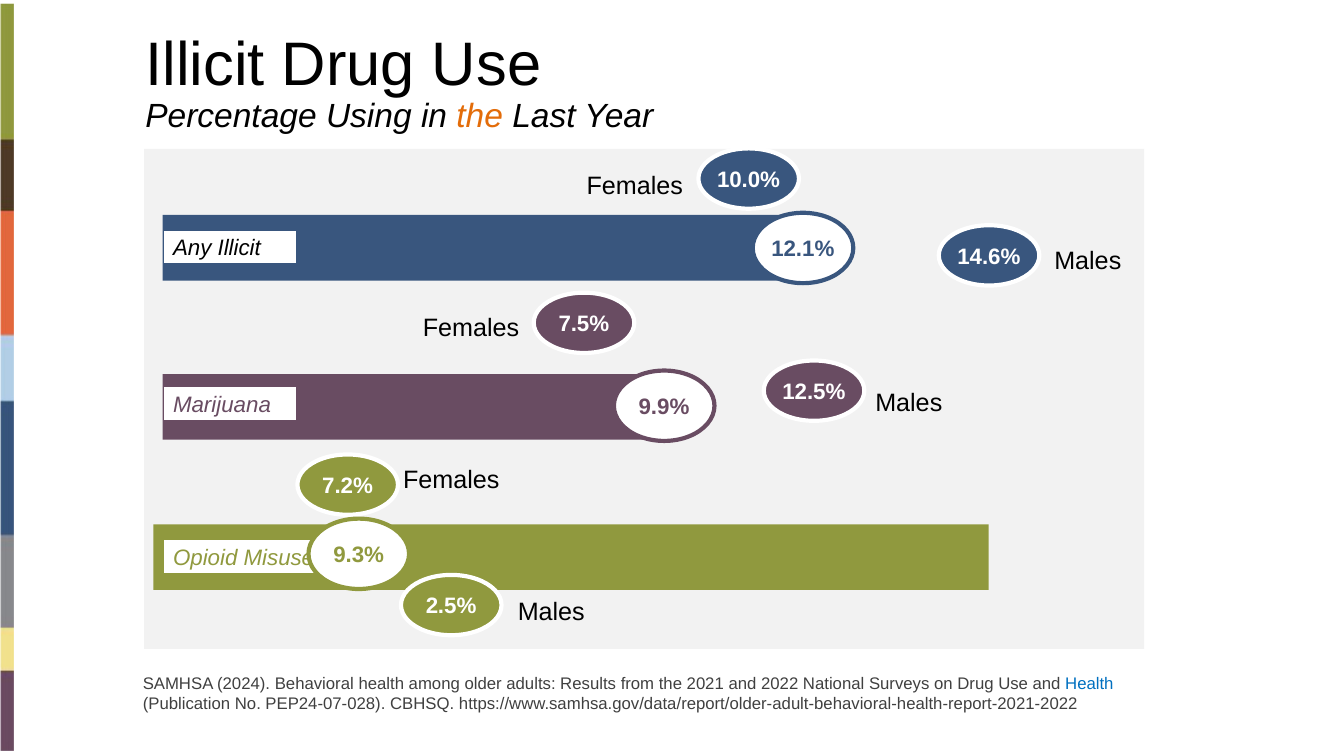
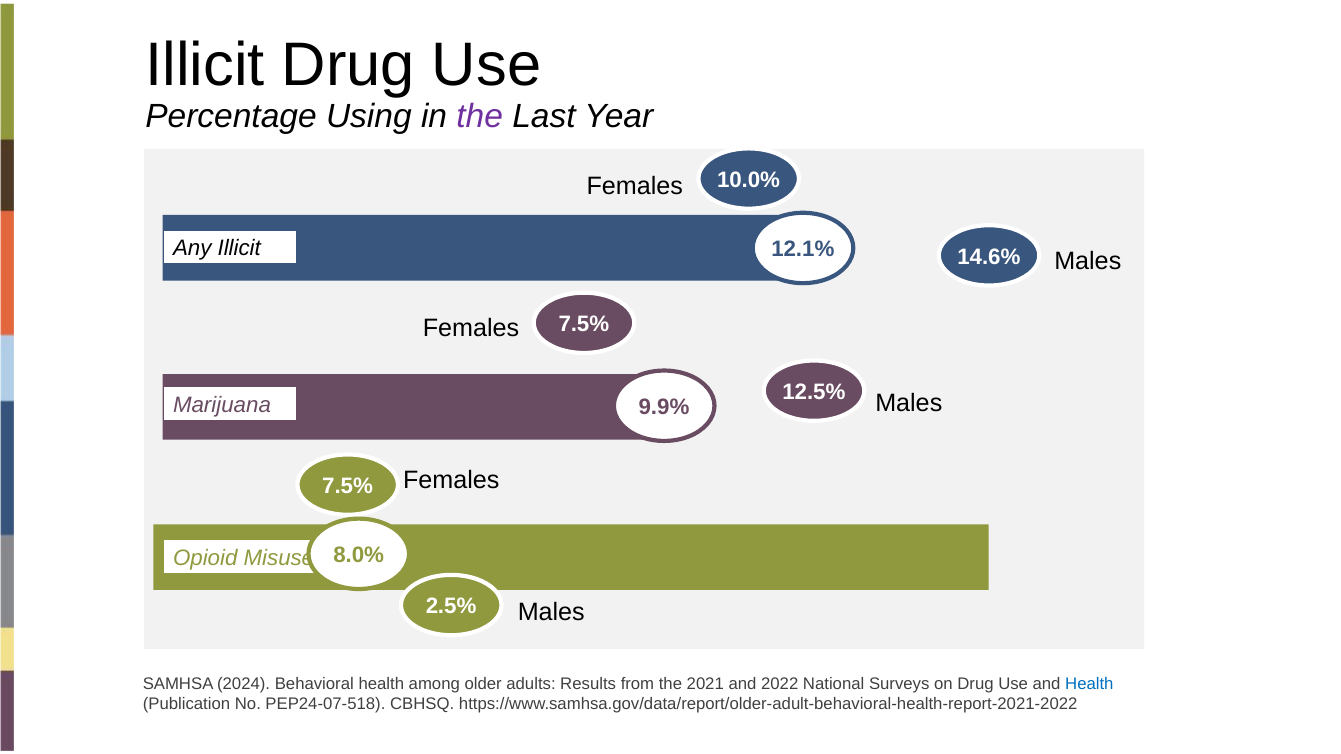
the at (480, 116) colour: orange -> purple
7.2% at (348, 486): 7.2% -> 7.5%
9.3%: 9.3% -> 8.0%
PEP24-07-028: PEP24-07-028 -> PEP24-07-518
